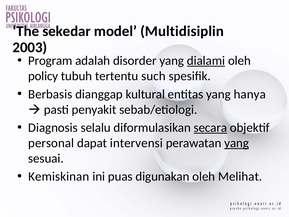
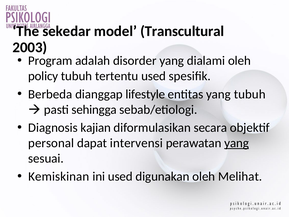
Multidisiplin: Multidisiplin -> Transcultural
dialami underline: present -> none
tertentu such: such -> used
Berbasis: Berbasis -> Berbeda
kultural: kultural -> lifestyle
yang hanya: hanya -> tubuh
penyakit: penyakit -> sehingga
selalu: selalu -> kajian
secara underline: present -> none
ini puas: puas -> used
